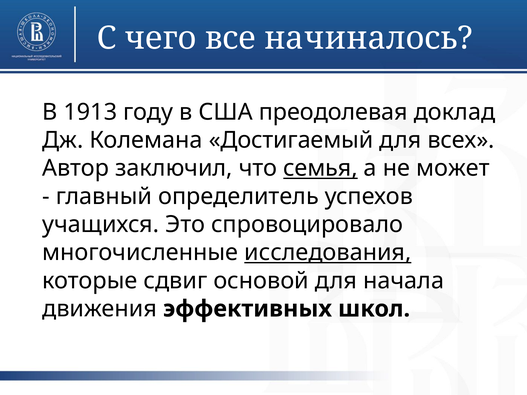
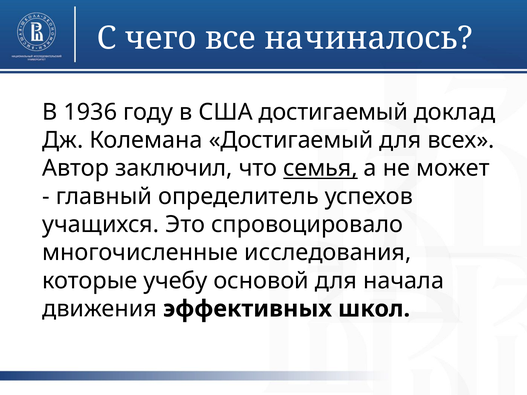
1913: 1913 -> 1936
США преодолевая: преодолевая -> достигаемый
исследования underline: present -> none
сдвиг: сдвиг -> учебу
